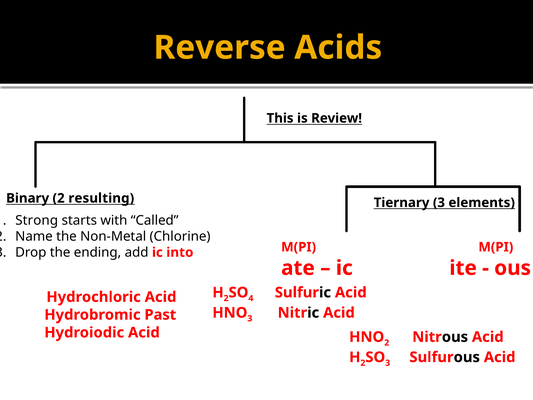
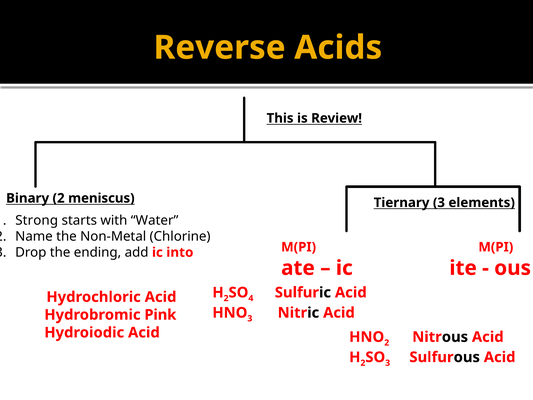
resulting: resulting -> meniscus
Called: Called -> Water
Past: Past -> Pink
